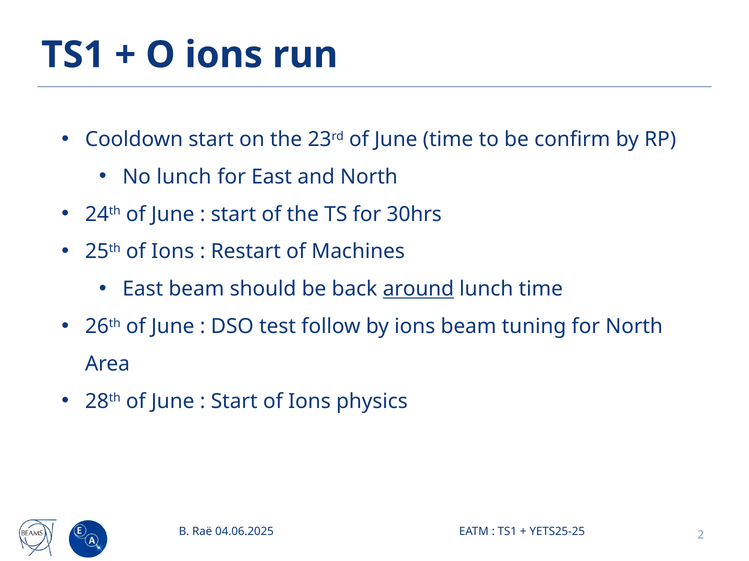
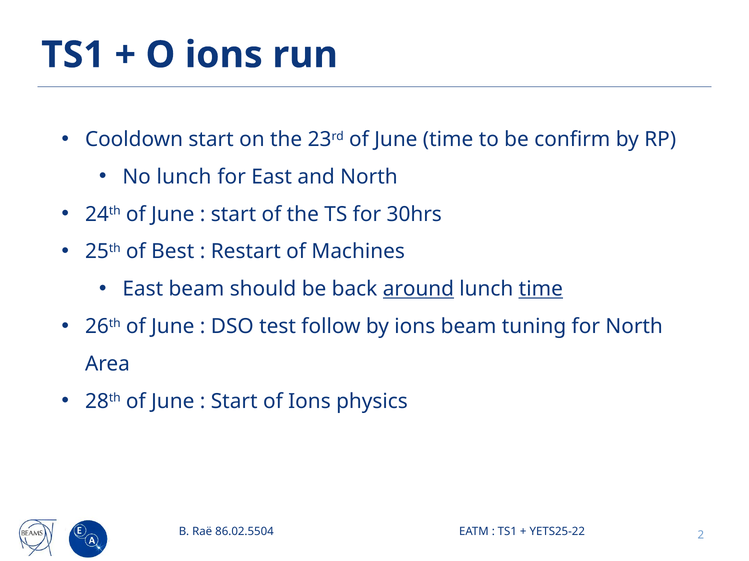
25th of Ions: Ions -> Best
time at (541, 289) underline: none -> present
04.06.2025: 04.06.2025 -> 86.02.5504
YETS25-25: YETS25-25 -> YETS25-22
